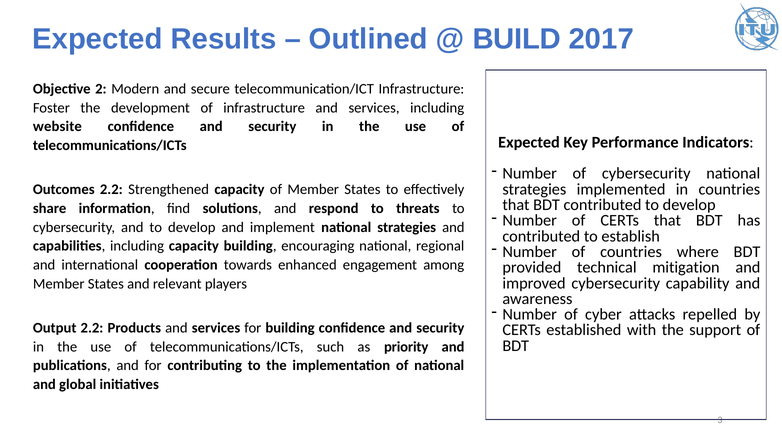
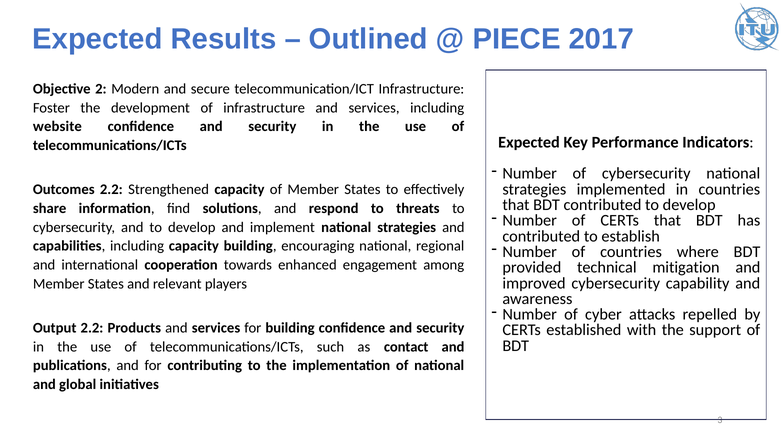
BUILD: BUILD -> PIECE
priority: priority -> contact
